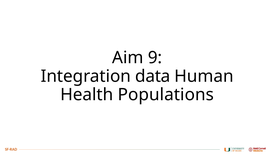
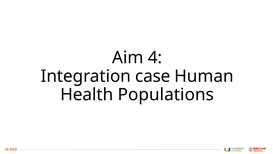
9: 9 -> 4
data: data -> case
